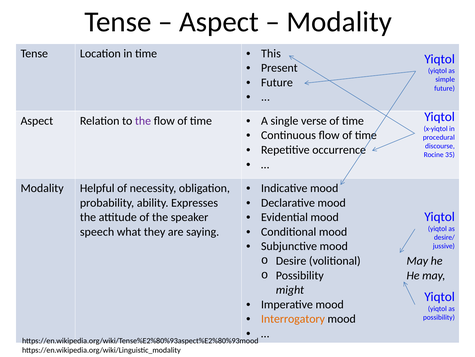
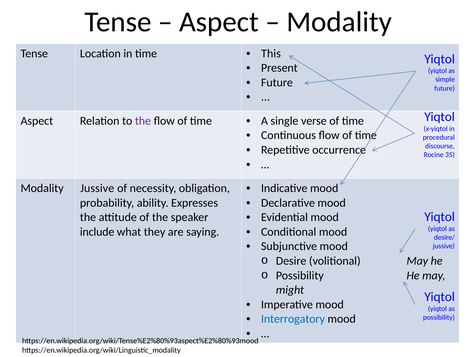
Modality Helpful: Helpful -> Jussive
speech: speech -> include
Interrogatory colour: orange -> blue
